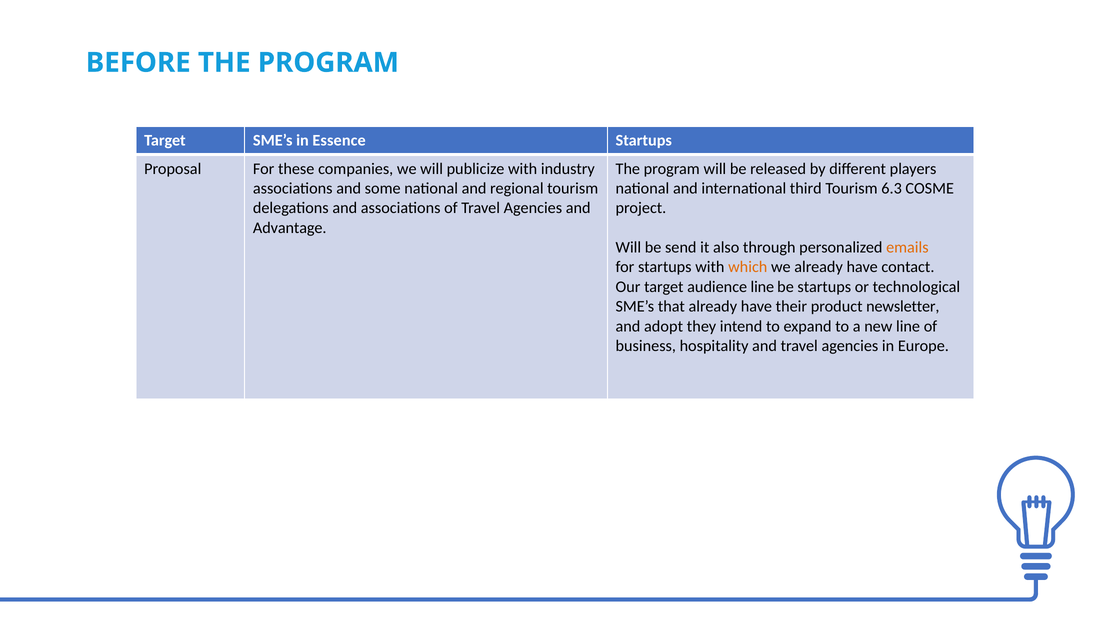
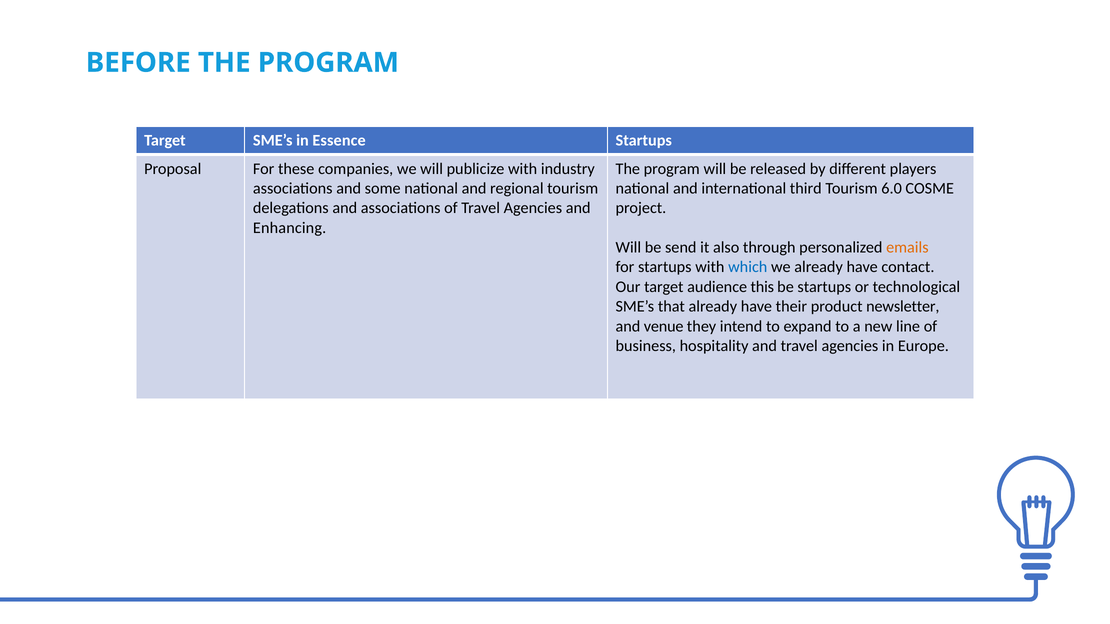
6.3: 6.3 -> 6.0
Advantage: Advantage -> Enhancing
which colour: orange -> blue
audience line: line -> this
adopt: adopt -> venue
